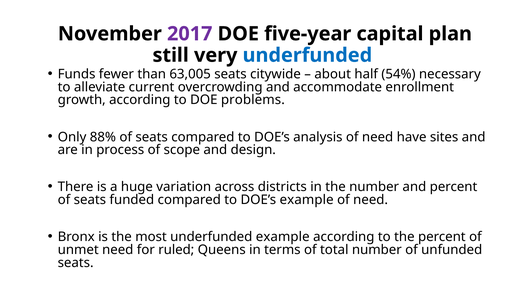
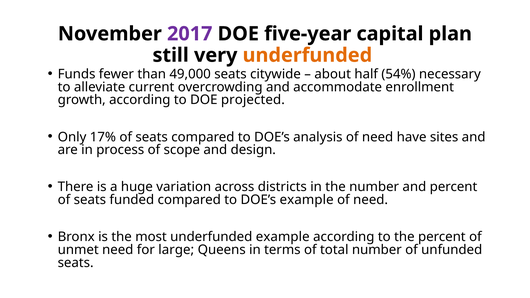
underfunded at (307, 55) colour: blue -> orange
63,005: 63,005 -> 49,000
problems: problems -> projected
88%: 88% -> 17%
ruled: ruled -> large
